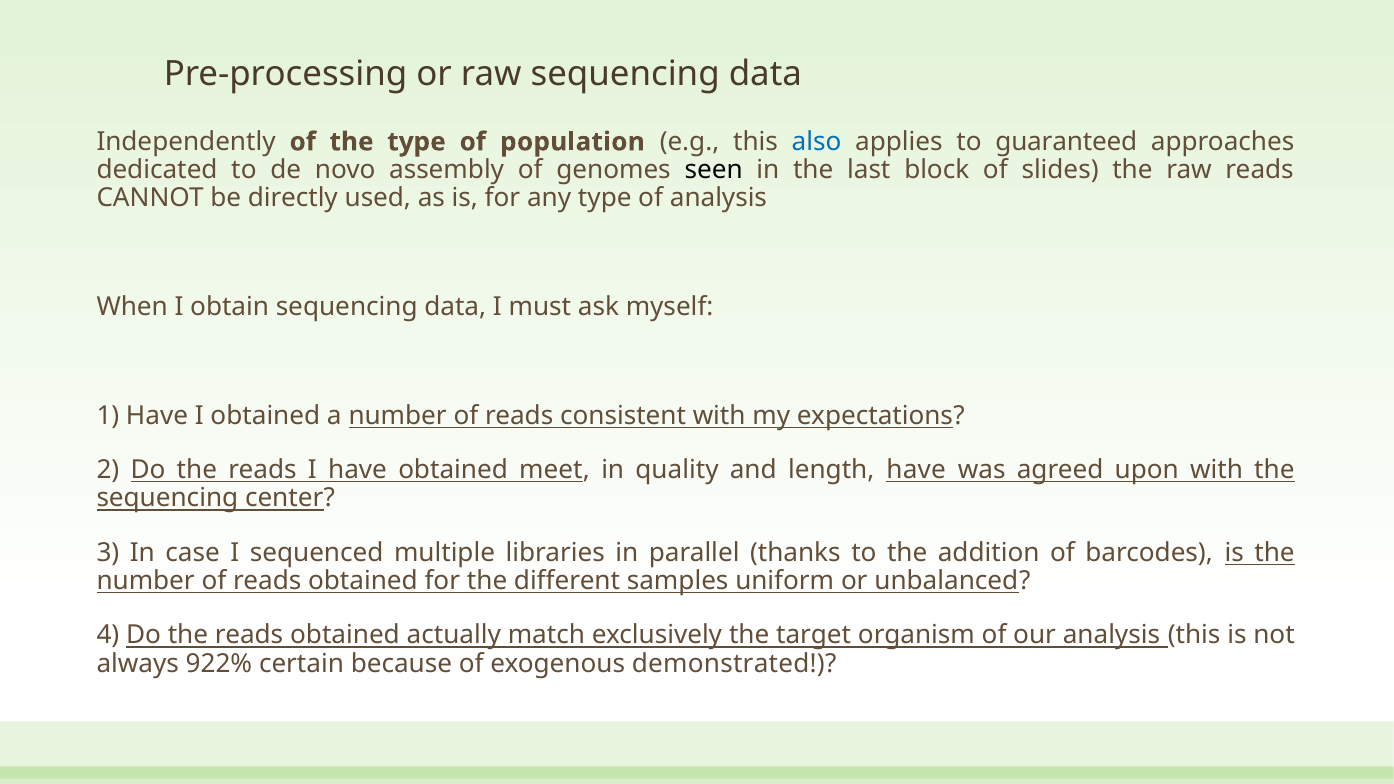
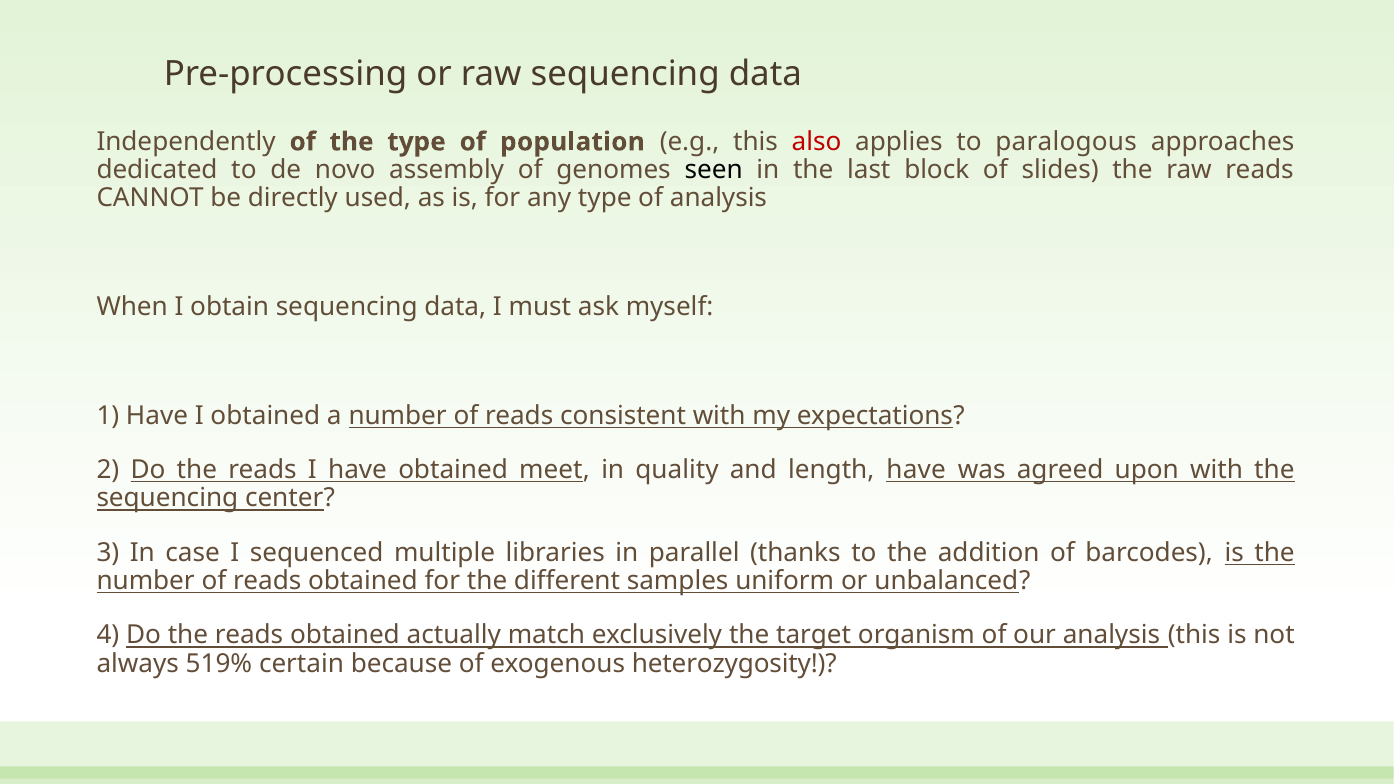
also colour: blue -> red
guaranteed: guaranteed -> paralogous
922%: 922% -> 519%
demonstrated: demonstrated -> heterozygosity
